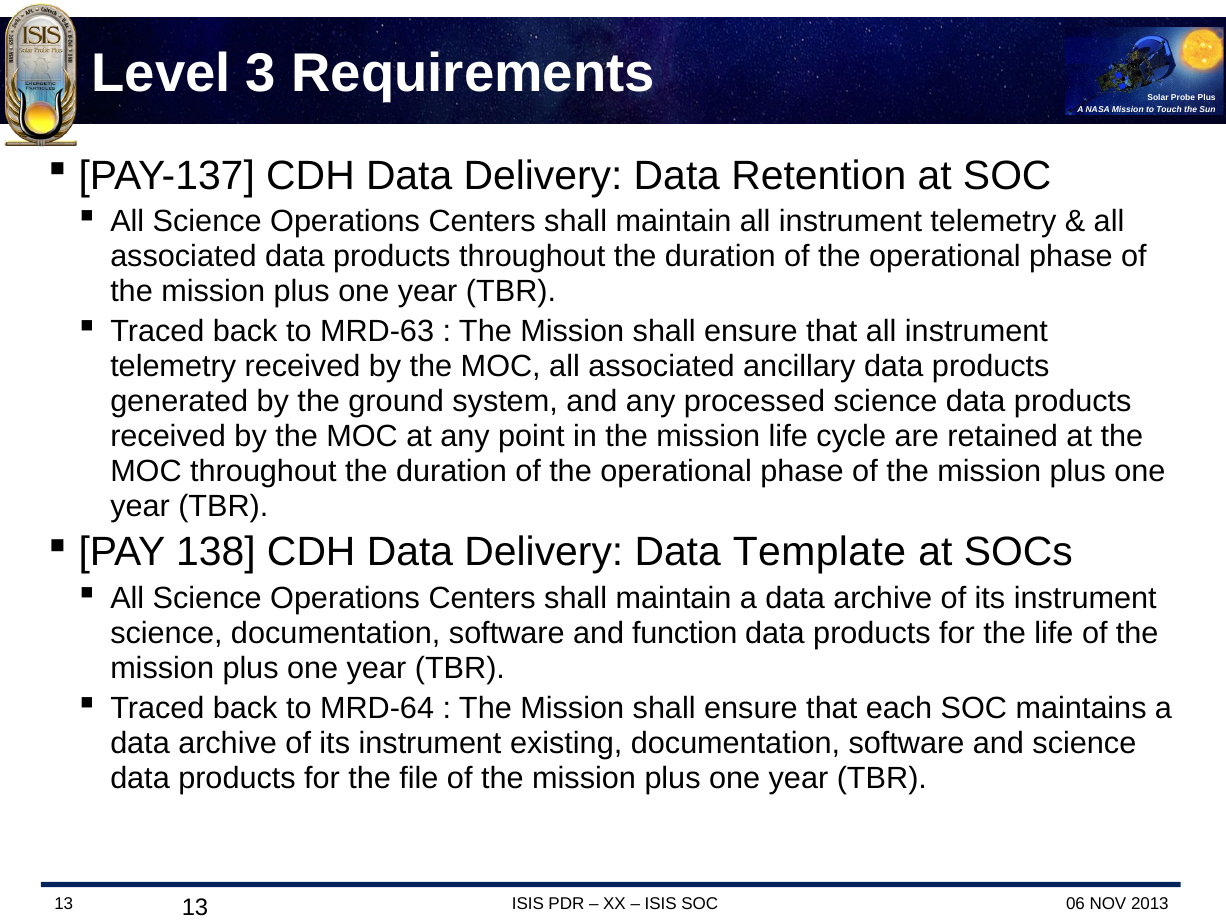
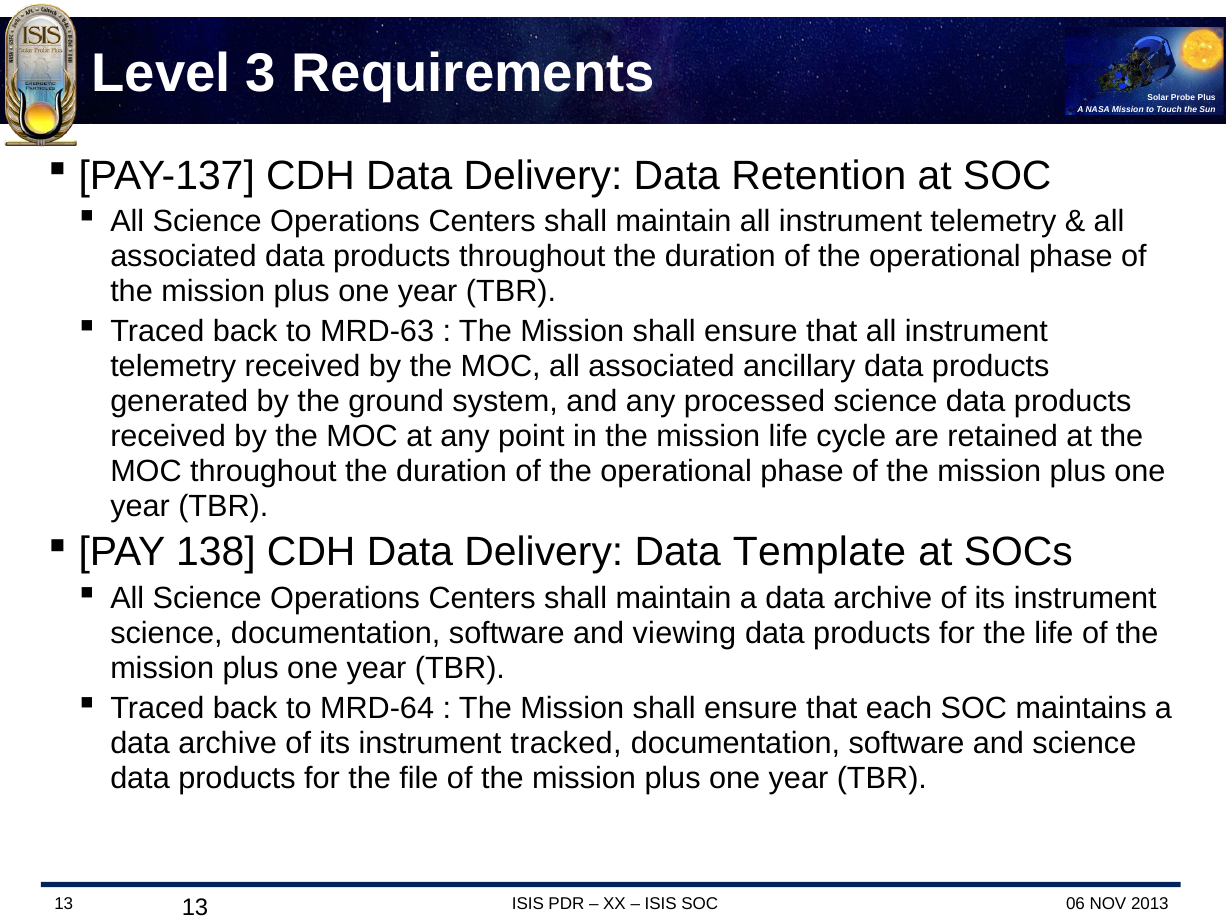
function: function -> viewing
existing: existing -> tracked
